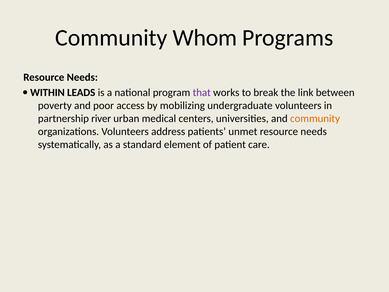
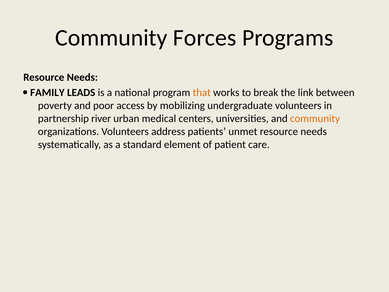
Whom: Whom -> Forces
WITHIN: WITHIN -> FAMILY
that colour: purple -> orange
